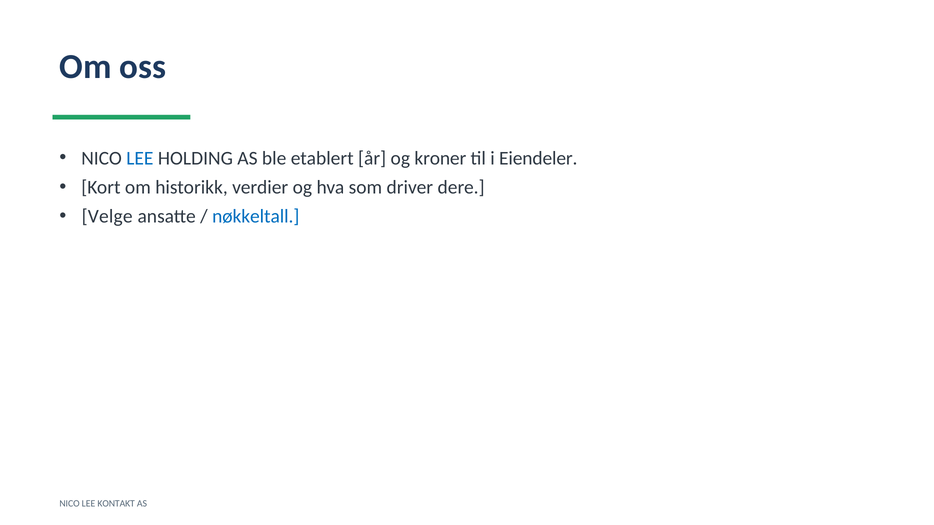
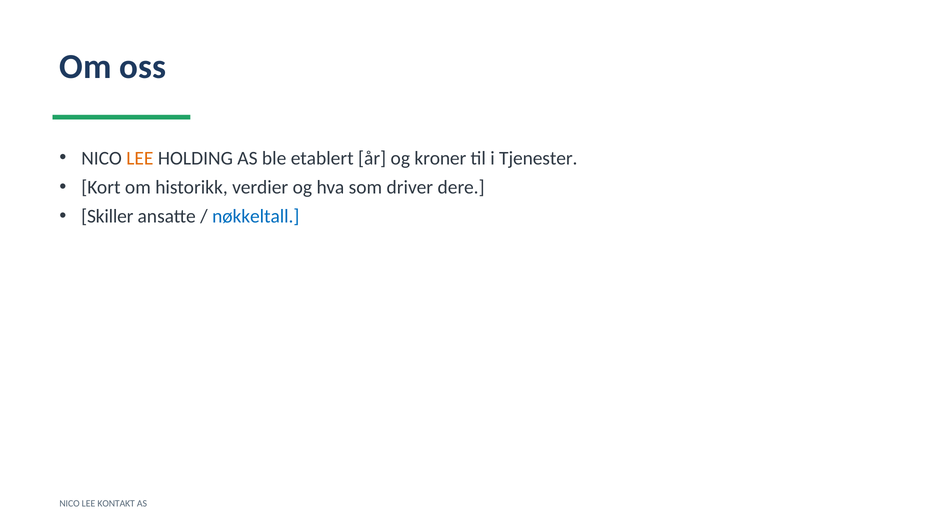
LEE at (140, 158) colour: blue -> orange
Eiendeler: Eiendeler -> Tjenester
Velge: Velge -> Skiller
